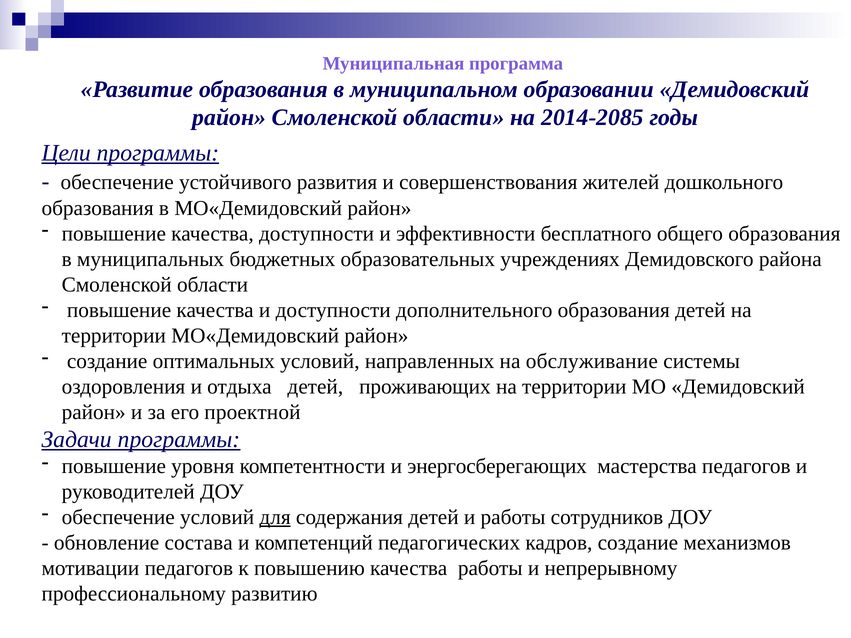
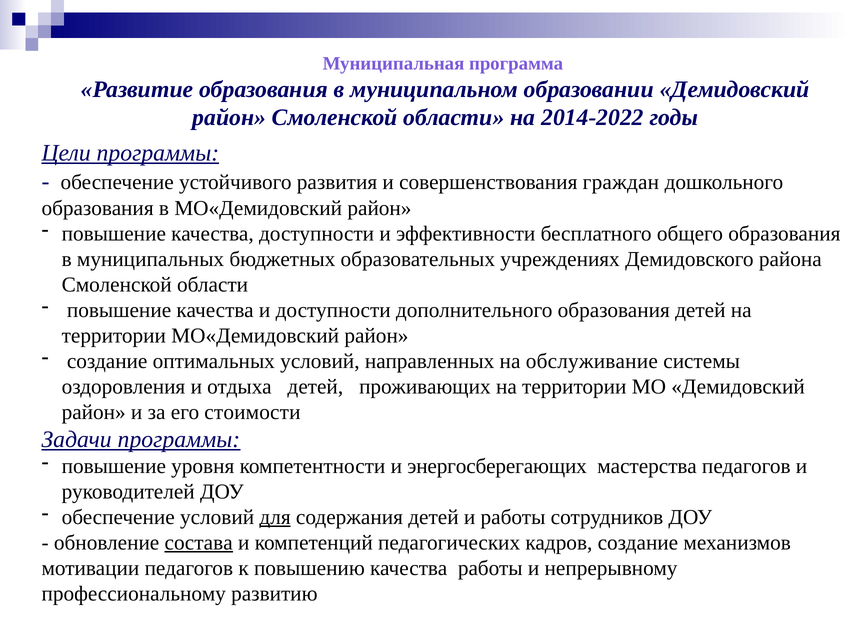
2014-2085: 2014-2085 -> 2014-2022
жителей: жителей -> граждан
проектной: проектной -> стоимости
состава underline: none -> present
